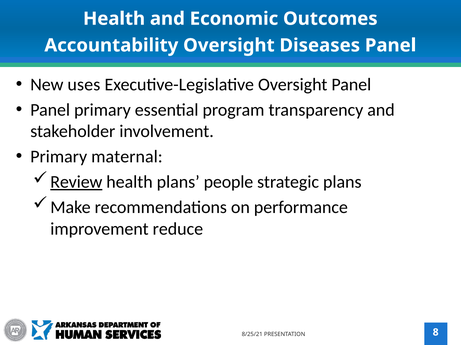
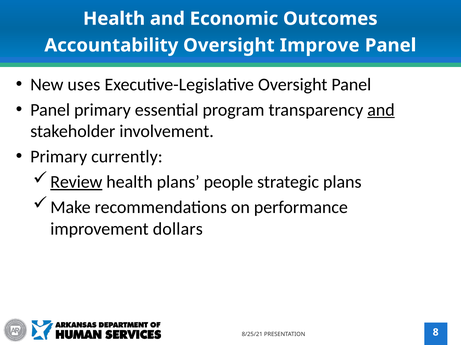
Diseases: Diseases -> Improve
and at (381, 110) underline: none -> present
maternal: maternal -> currently
reduce: reduce -> dollars
